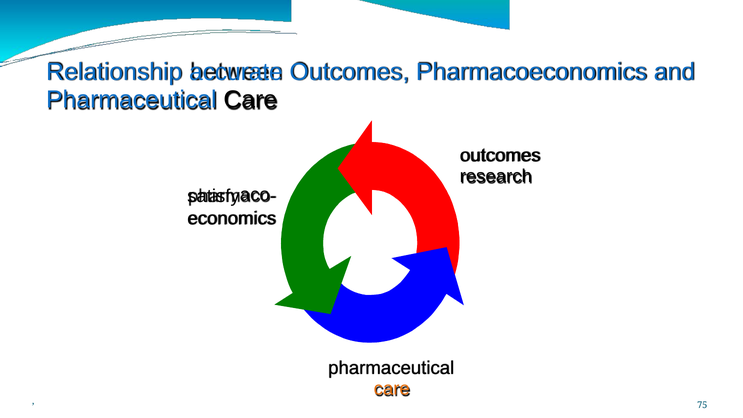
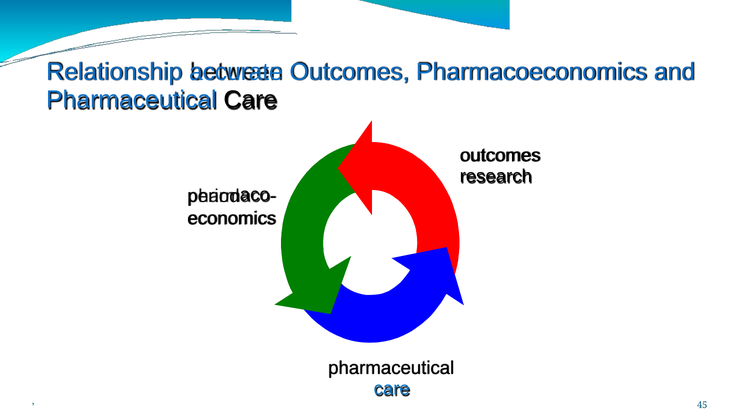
satisfy: satisfy -> period
care at (392, 389) colour: orange -> blue
75: 75 -> 45
